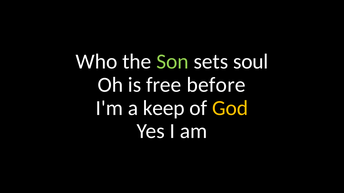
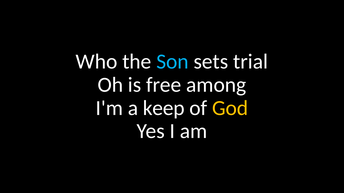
Son colour: light green -> light blue
soul: soul -> trial
before: before -> among
